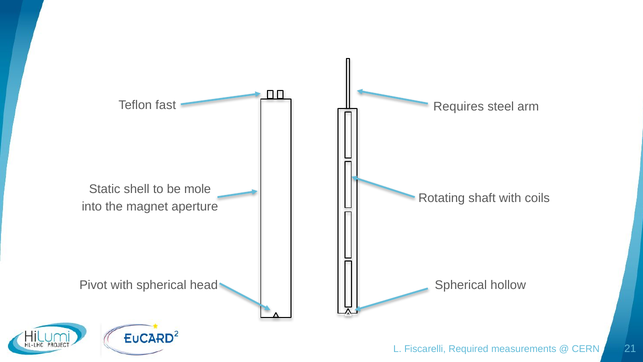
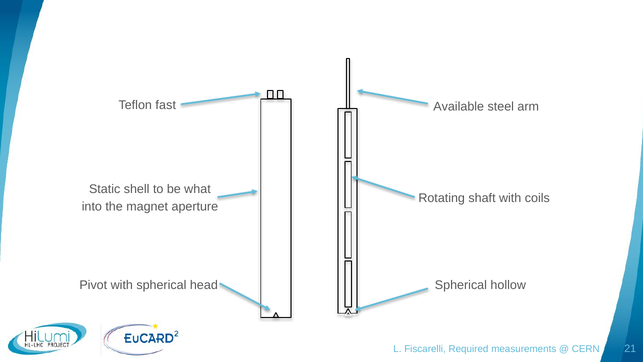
Requires: Requires -> Available
mole: mole -> what
